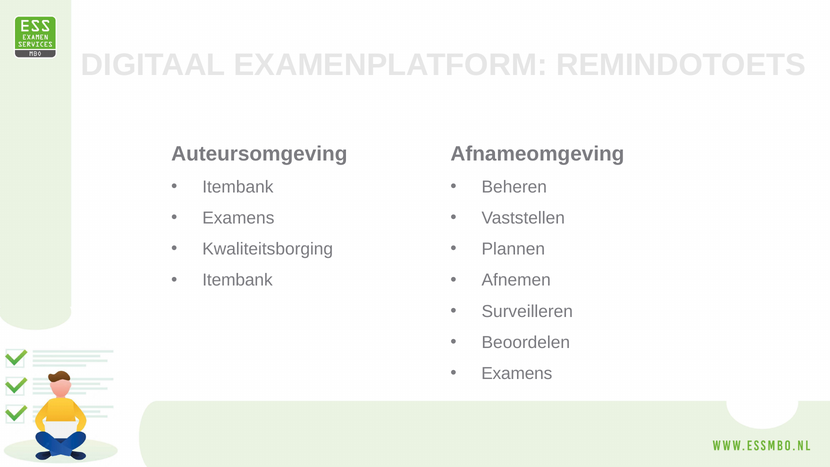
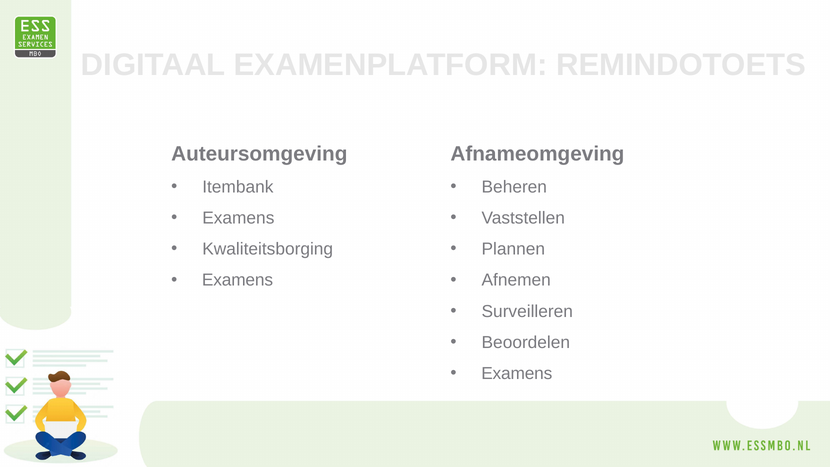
Itembank at (237, 280): Itembank -> Examens
